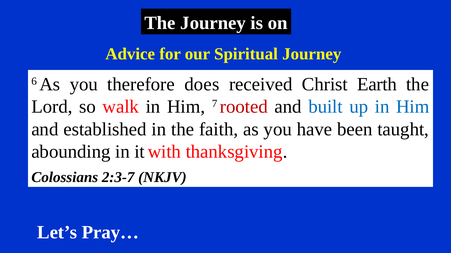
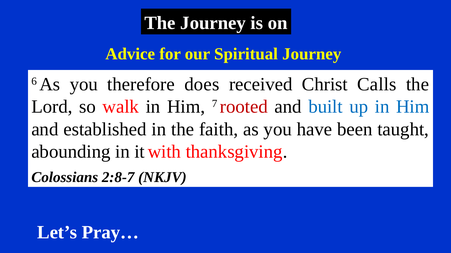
Earth: Earth -> Calls
2:3-7: 2:3-7 -> 2:8-7
